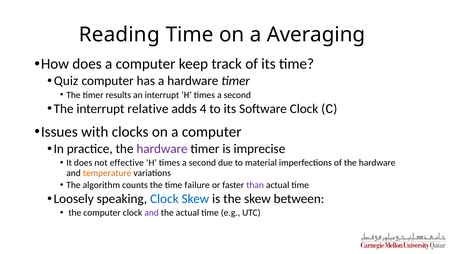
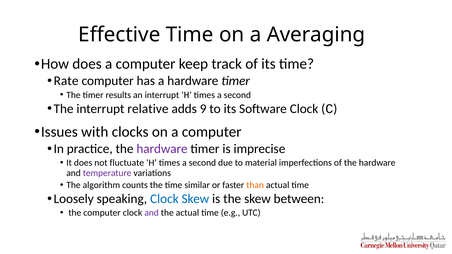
Reading: Reading -> Effective
Quiz: Quiz -> Rate
4: 4 -> 9
effective: effective -> fluctuate
temperature colour: orange -> purple
failure: failure -> similar
than colour: purple -> orange
